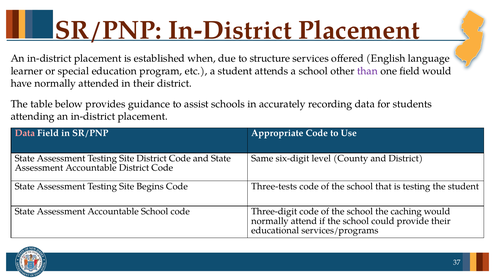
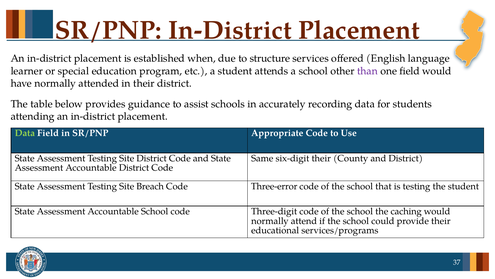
Data at (25, 133) colour: pink -> light green
six-digit level: level -> their
Begins: Begins -> Breach
Three-tests: Three-tests -> Three-error
